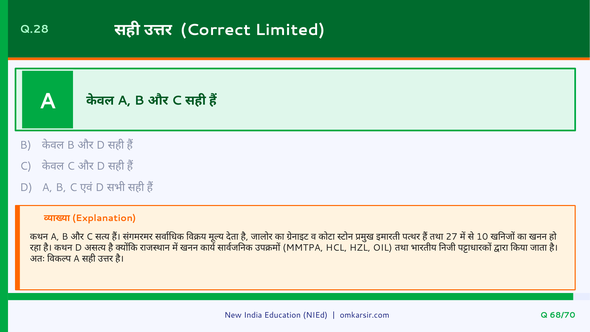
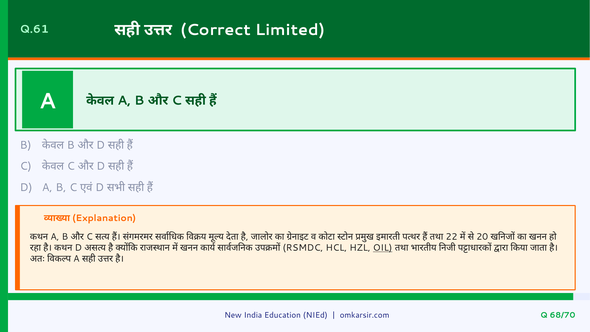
Q.28: Q.28 -> Q.61
27: 27 -> 22
10: 10 -> 20
MMTPA: MMTPA -> RSMDC
OIL underline: none -> present
